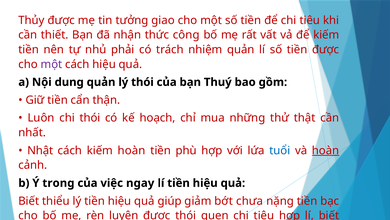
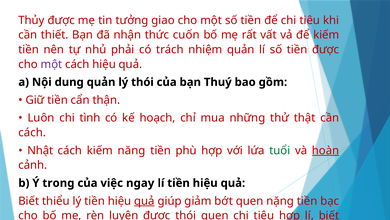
công: công -> cuốn
chi thói: thói -> tình
nhất at (32, 132): nhất -> cách
kiếm hoàn: hoàn -> năng
tuổi colour: blue -> green
quả at (144, 200) underline: none -> present
bớt chưa: chưa -> quen
